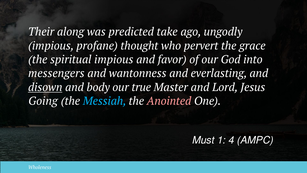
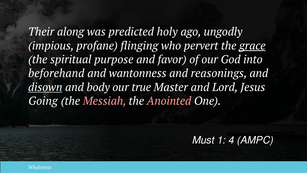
take: take -> holy
thought: thought -> flinging
grace underline: none -> present
spiritual impious: impious -> purpose
messengers: messengers -> beforehand
everlasting: everlasting -> reasonings
Messiah colour: light blue -> pink
